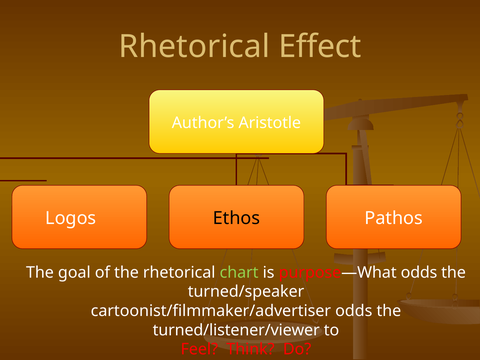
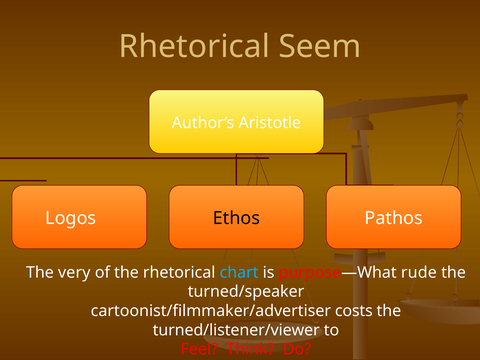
Effect: Effect -> Seem
goal: goal -> very
chart colour: light green -> light blue
purpose—What odds: odds -> rude
cartoonist/filmmaker/advertiser odds: odds -> costs
